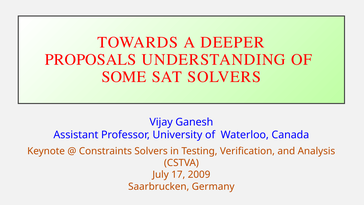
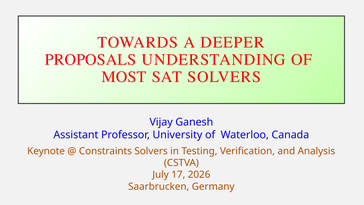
SOME: SOME -> MOST
2009: 2009 -> 2026
